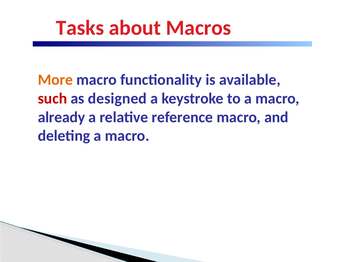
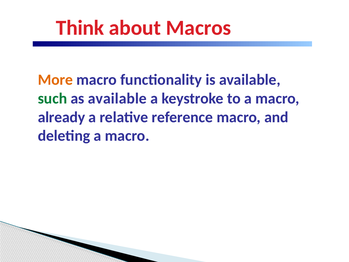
Tasks: Tasks -> Think
such colour: red -> green
as designed: designed -> available
